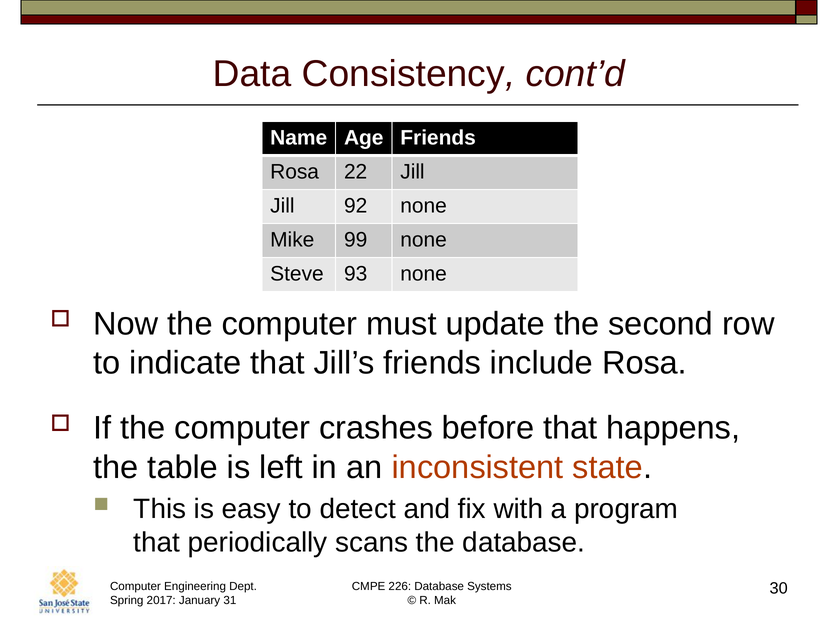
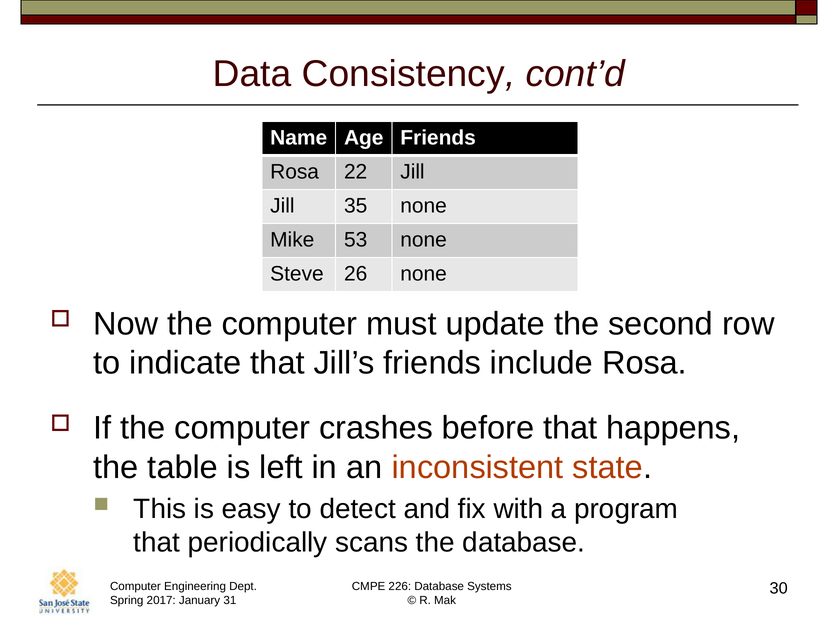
92: 92 -> 35
99: 99 -> 53
93: 93 -> 26
